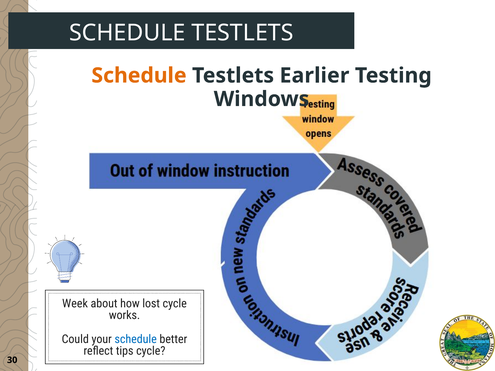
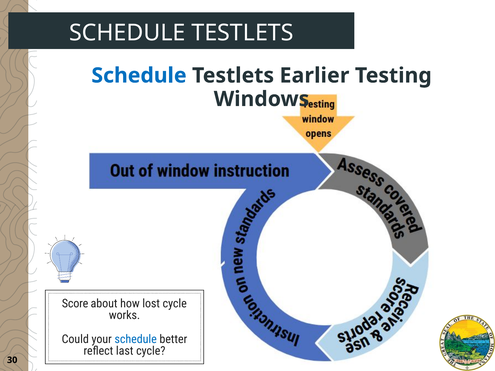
Schedule at (139, 76) colour: orange -> blue
Week: Week -> Score
tips: tips -> last
